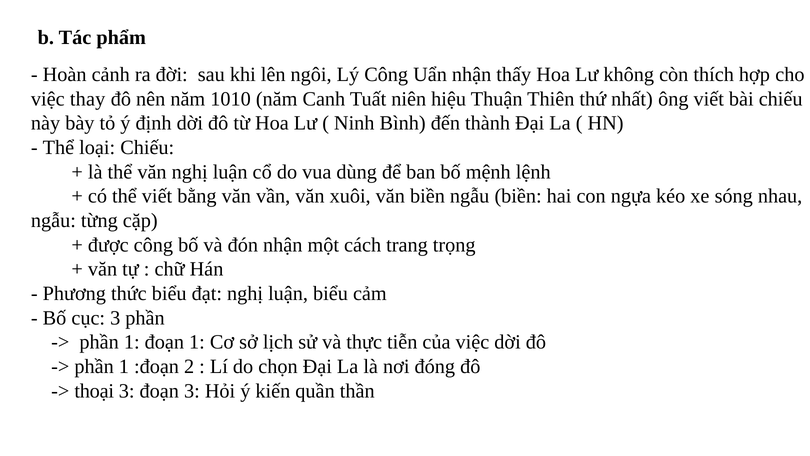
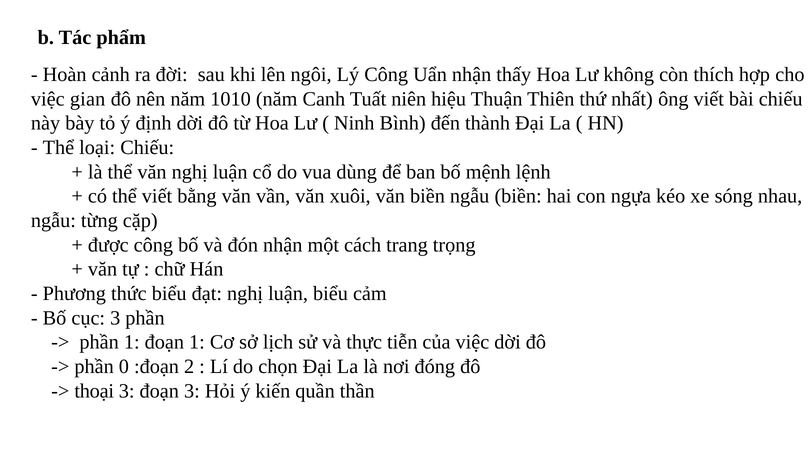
thay: thay -> gian
1 at (124, 366): 1 -> 0
